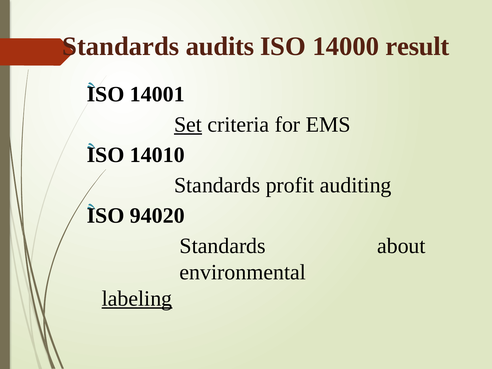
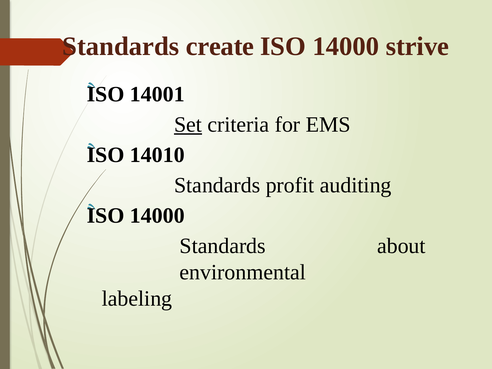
audits: audits -> create
result: result -> strive
94020 at (157, 216): 94020 -> 14000
labeling underline: present -> none
